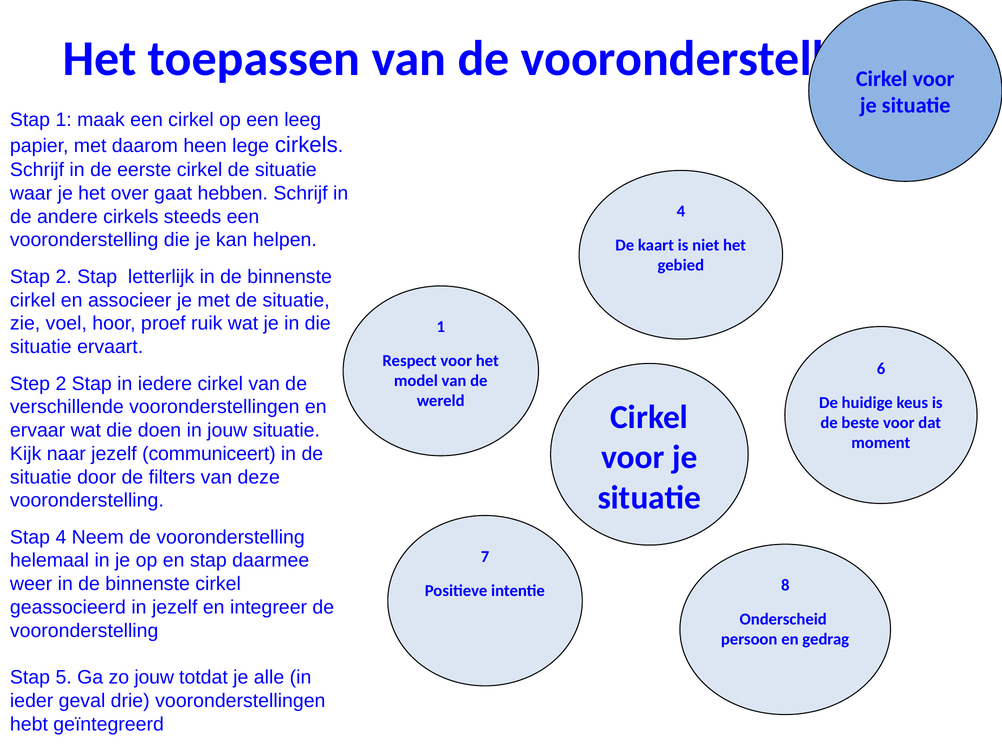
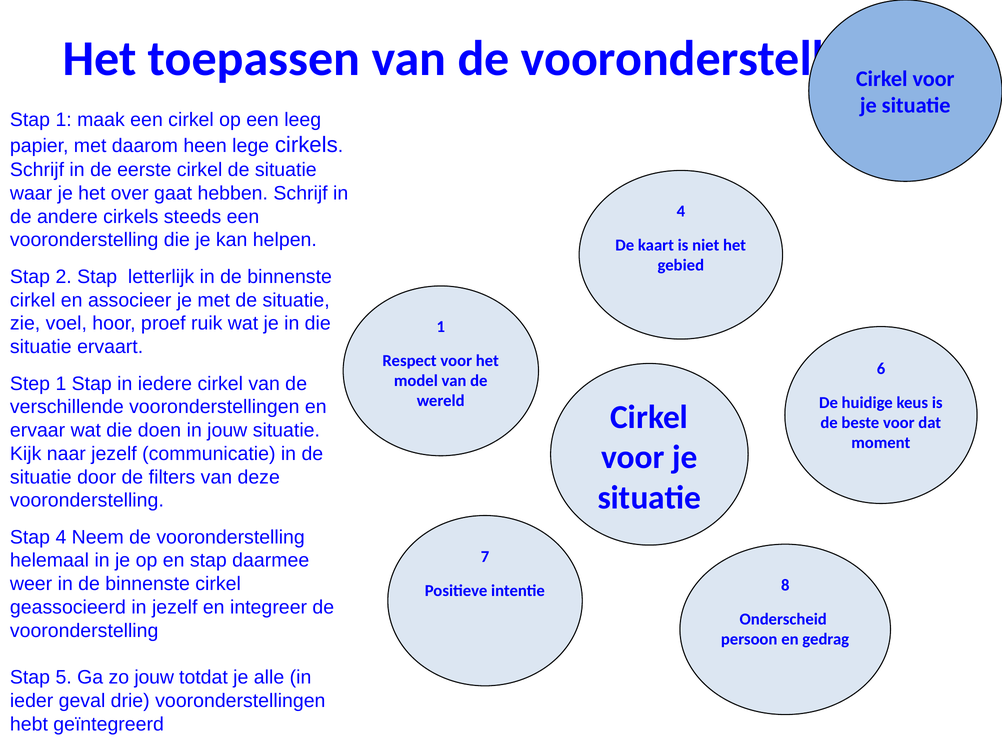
Step 2: 2 -> 1
communiceert: communiceert -> communicatie
